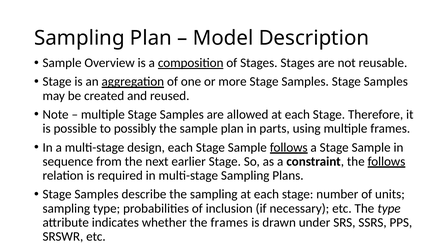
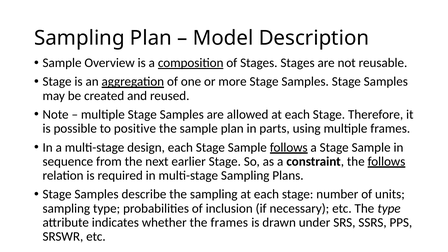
possibly: possibly -> positive
